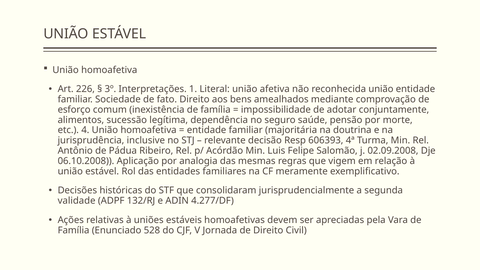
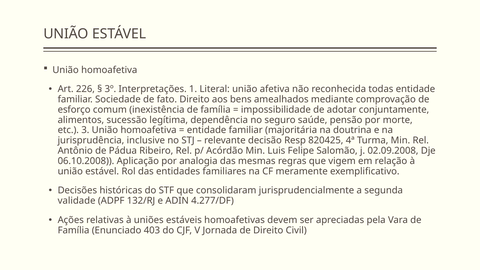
reconhecida união: união -> todas
4: 4 -> 3
606393: 606393 -> 820425
528: 528 -> 403
